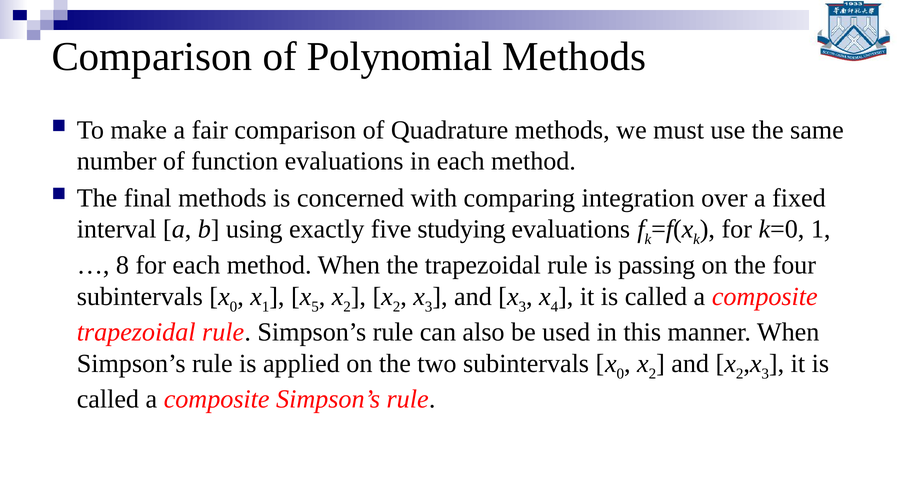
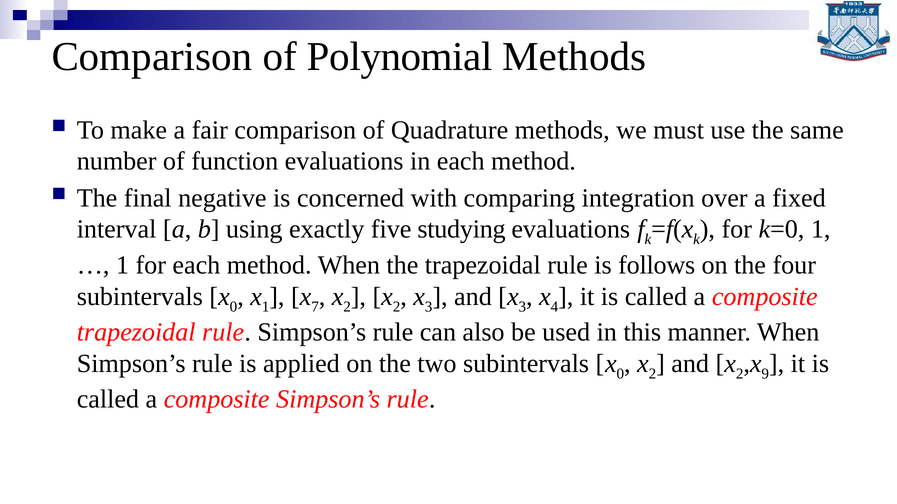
final methods: methods -> negative
8 at (122, 265): 8 -> 1
passing: passing -> follows
5: 5 -> 7
3 at (765, 374): 3 -> 9
